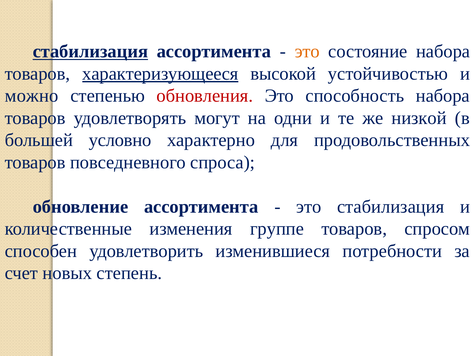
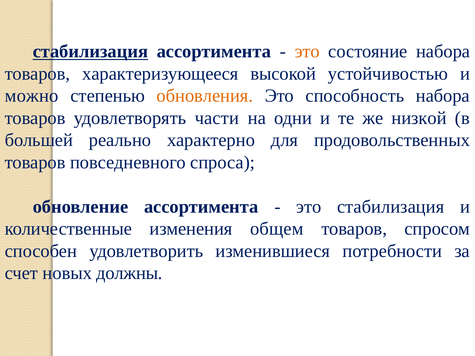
характеризующееся underline: present -> none
обновления colour: red -> orange
могут: могут -> части
условно: условно -> реально
группе: группе -> общем
степень: степень -> должны
